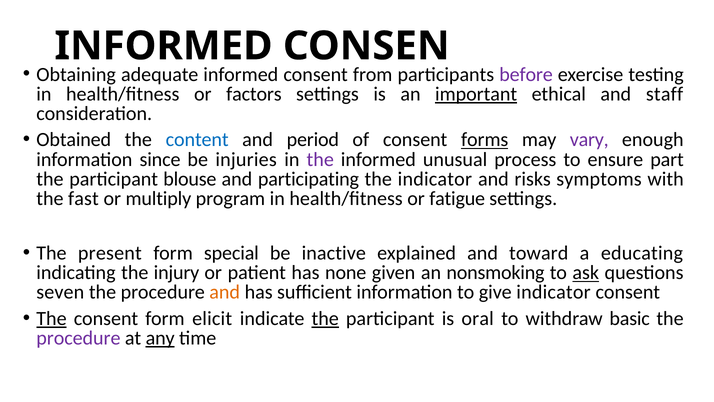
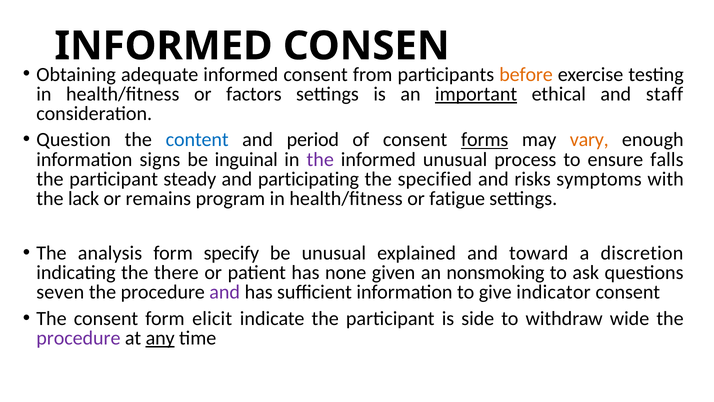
before colour: purple -> orange
Obtained: Obtained -> Question
vary colour: purple -> orange
since: since -> signs
injuries: injuries -> inguinal
part: part -> falls
blouse: blouse -> steady
the indicator: indicator -> specified
fast: fast -> lack
multiply: multiply -> remains
present: present -> analysis
special: special -> specify
be inactive: inactive -> unusual
educating: educating -> discretion
injury: injury -> there
ask underline: present -> none
and at (225, 292) colour: orange -> purple
The at (51, 318) underline: present -> none
the at (325, 318) underline: present -> none
oral: oral -> side
basic: basic -> wide
